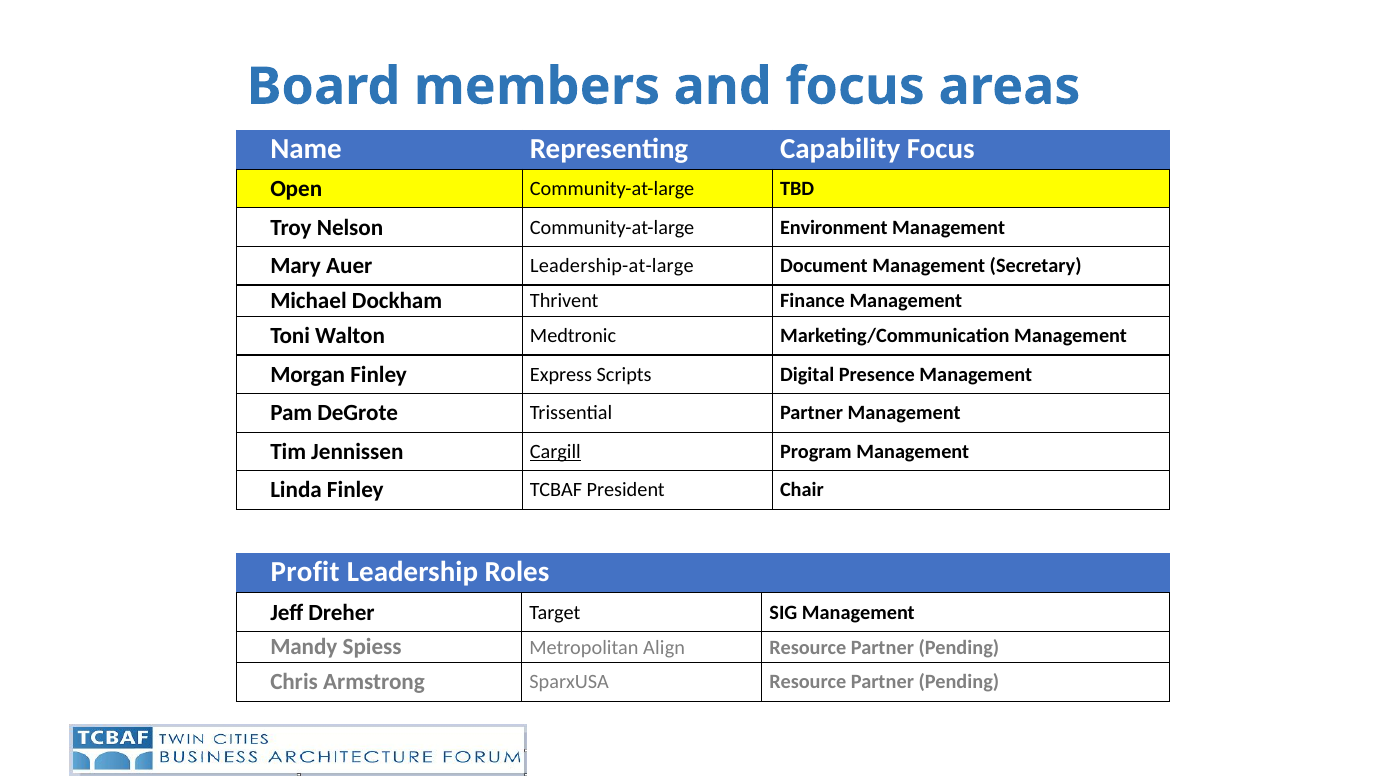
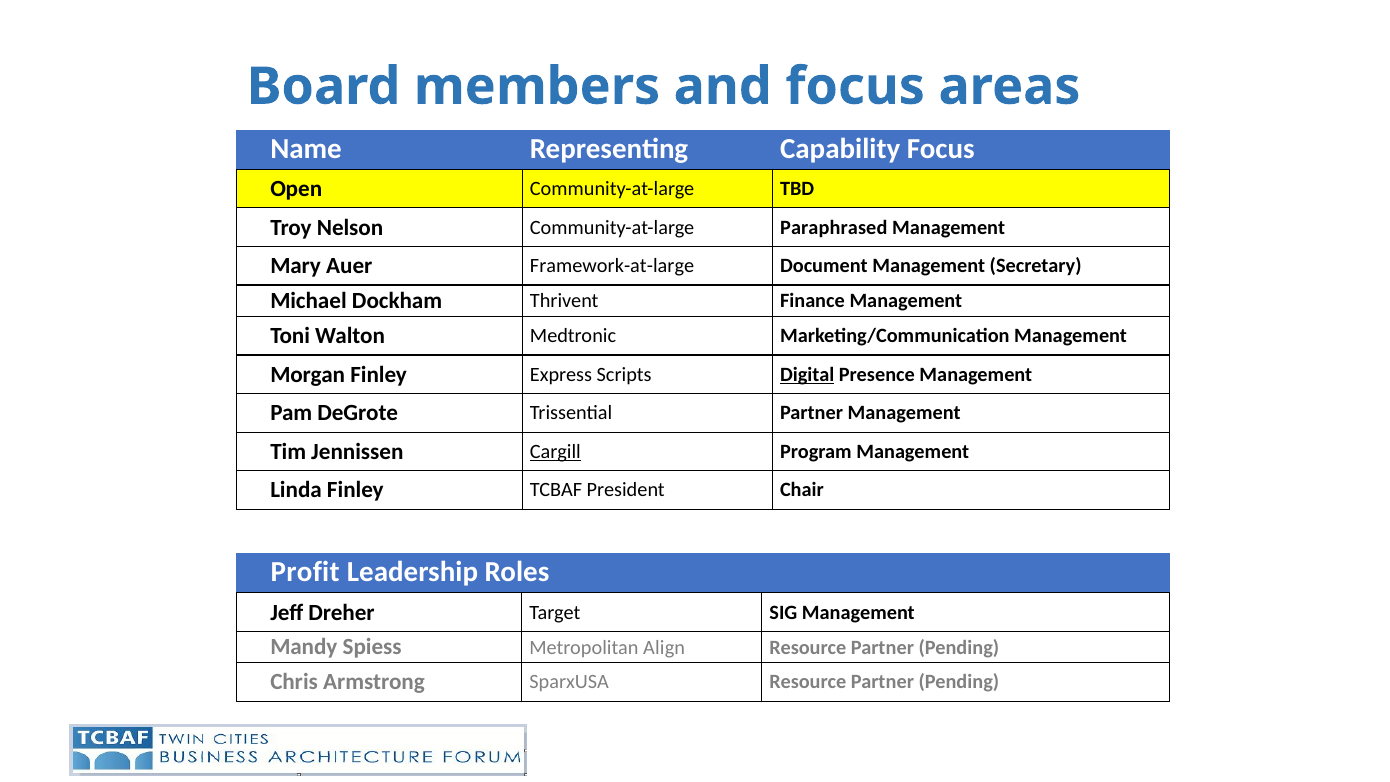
Environment: Environment -> Paraphrased
Leadership-at-large: Leadership-at-large -> Framework-at-large
Digital underline: none -> present
